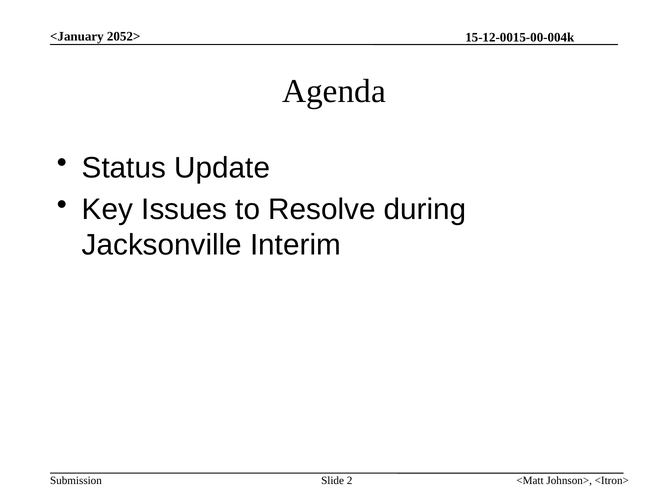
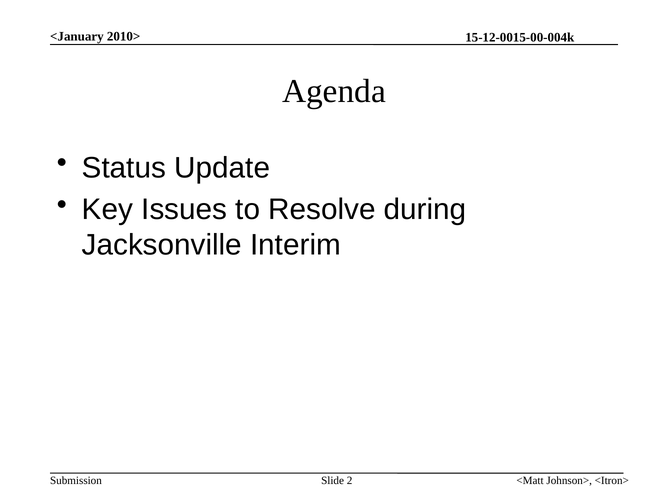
2052>: 2052> -> 2010>
